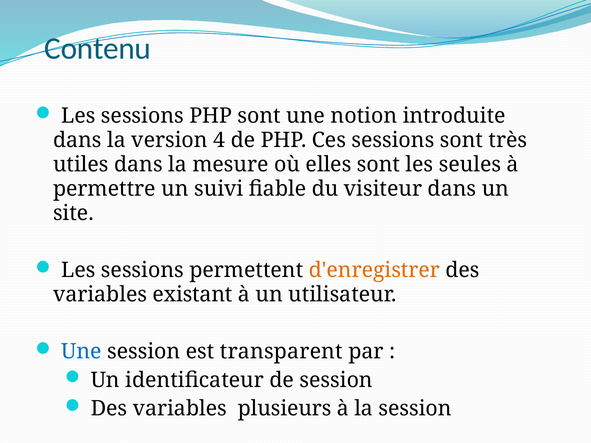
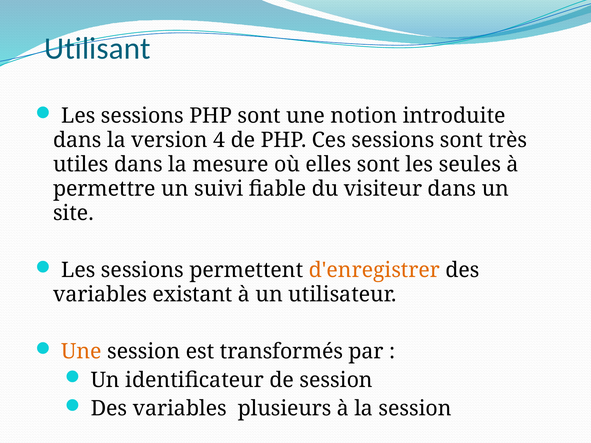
Contenu: Contenu -> Utilisant
Une at (81, 352) colour: blue -> orange
transparent: transparent -> transformés
